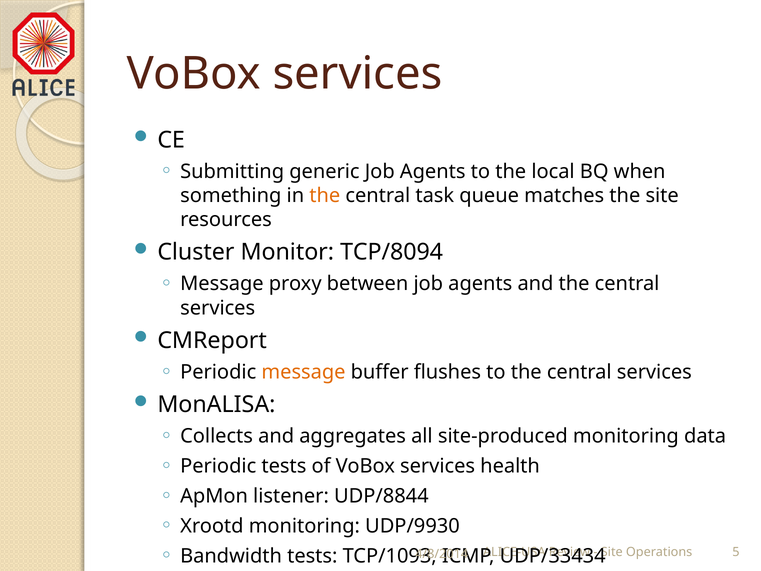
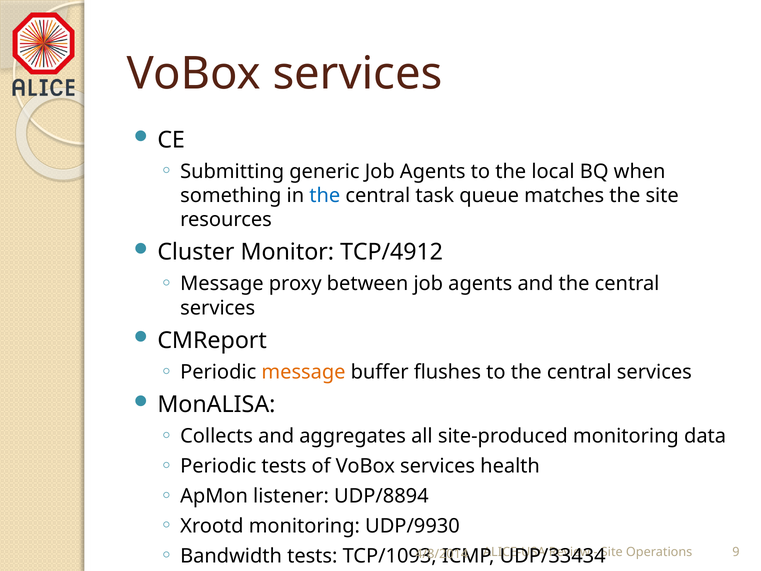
the at (325, 195) colour: orange -> blue
TCP/8094: TCP/8094 -> TCP/4912
UDP/8844: UDP/8844 -> UDP/8894
5: 5 -> 9
